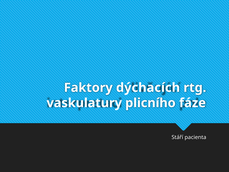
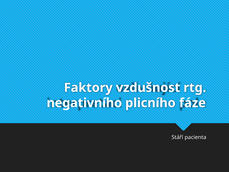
dýchacích: dýchacích -> vzdušnost
vaskulatury: vaskulatury -> negativního
